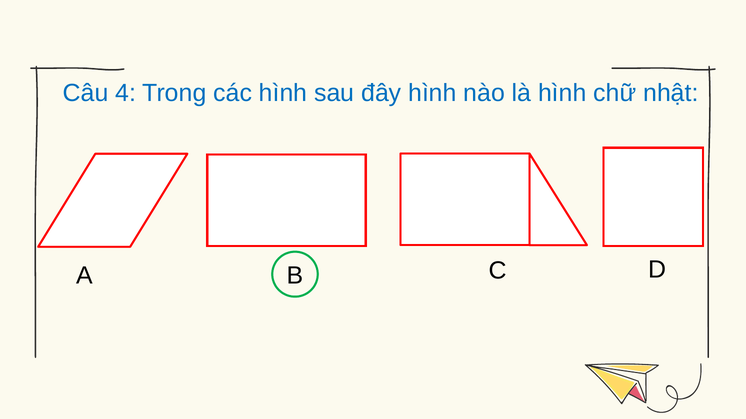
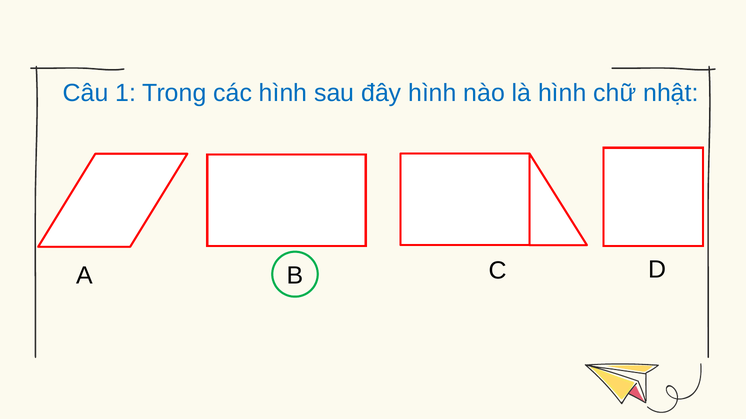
4: 4 -> 1
